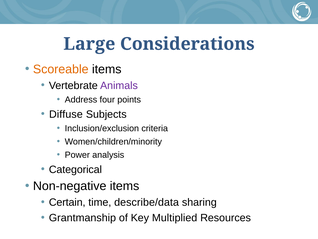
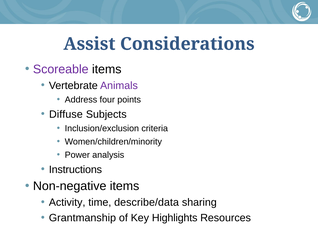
Large: Large -> Assist
Scoreable colour: orange -> purple
Categorical: Categorical -> Instructions
Certain: Certain -> Activity
Multiplied: Multiplied -> Highlights
